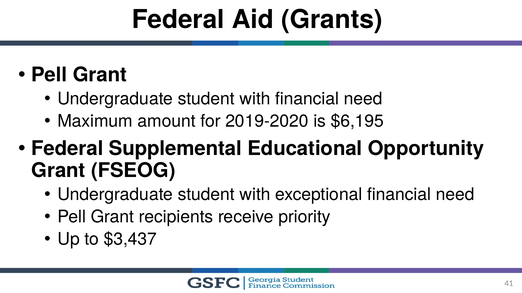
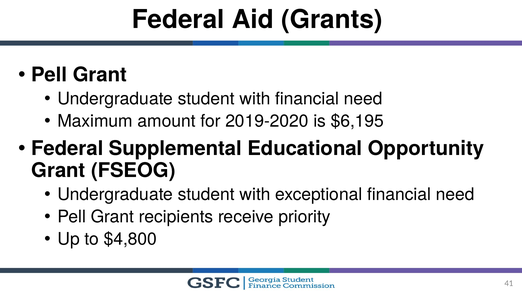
$3,437: $3,437 -> $4,800
